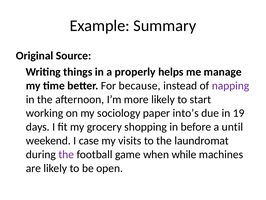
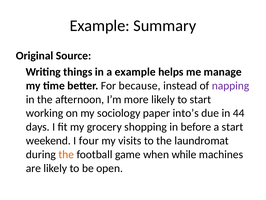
a properly: properly -> example
19: 19 -> 44
a until: until -> start
case: case -> four
the at (66, 154) colour: purple -> orange
